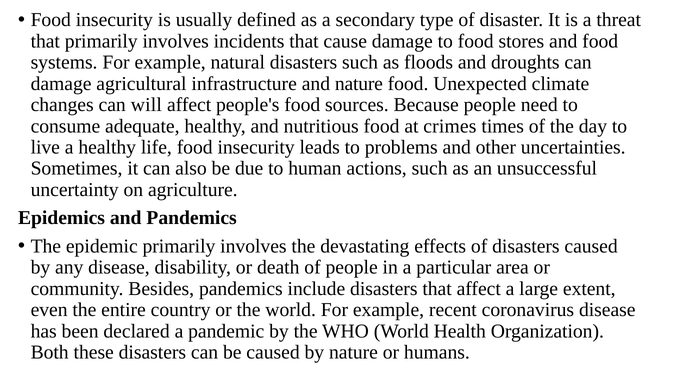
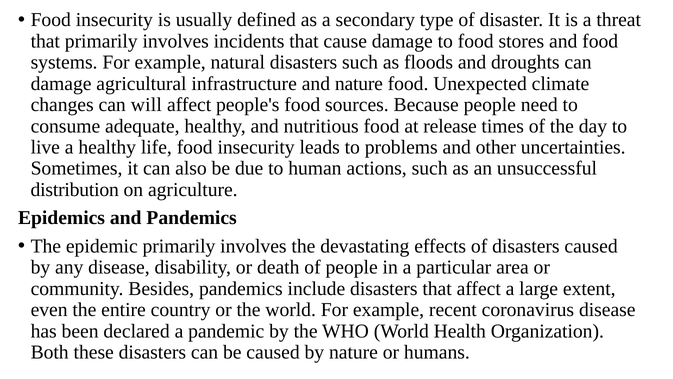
crimes: crimes -> release
uncertainty: uncertainty -> distribution
